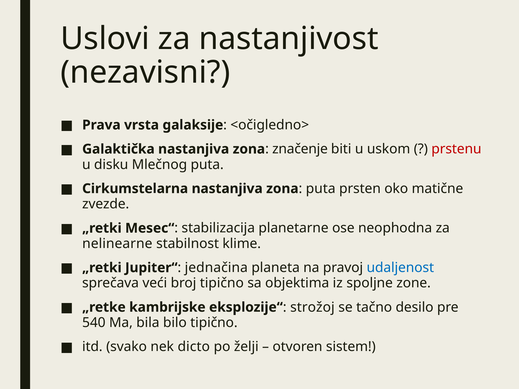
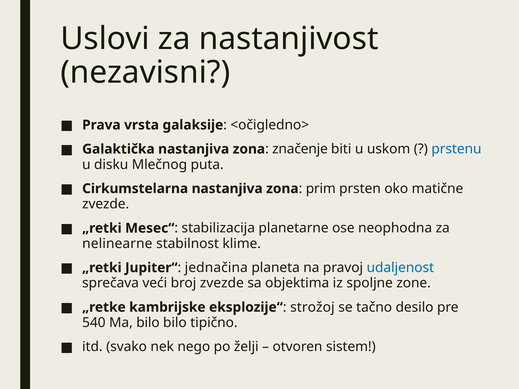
prstenu colour: red -> blue
puta at (321, 189): puta -> prim
broj tipično: tipično -> zvezde
Ma bila: bila -> bilo
dicto: dicto -> nego
